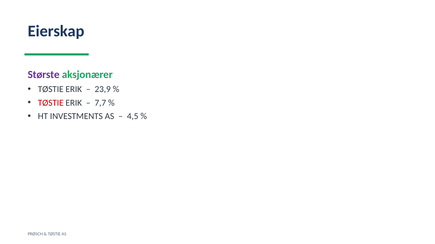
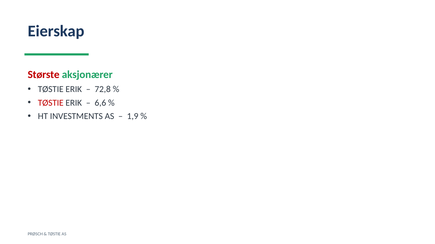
Største colour: purple -> red
23,9: 23,9 -> 72,8
7,7: 7,7 -> 6,6
4,5: 4,5 -> 1,9
